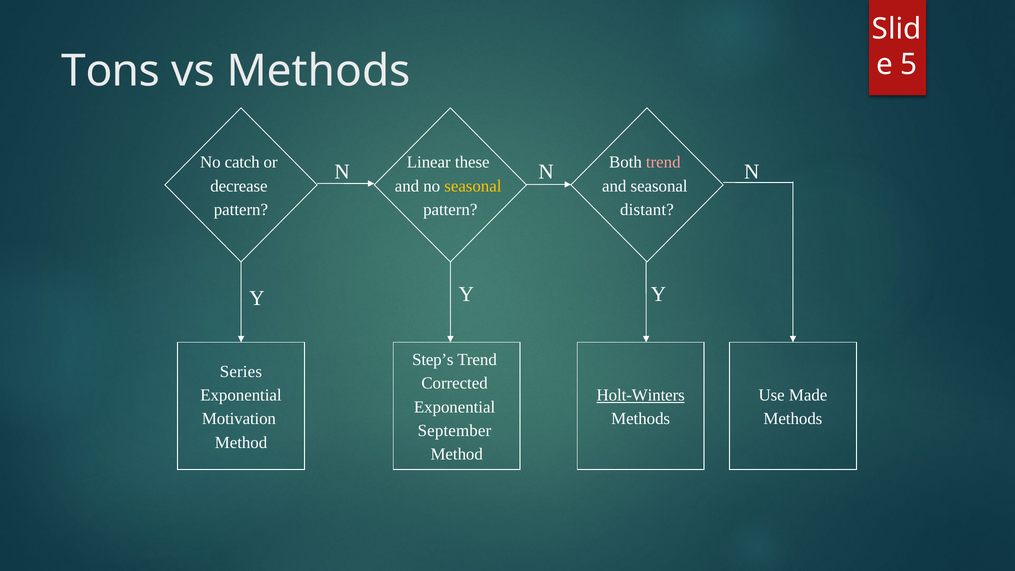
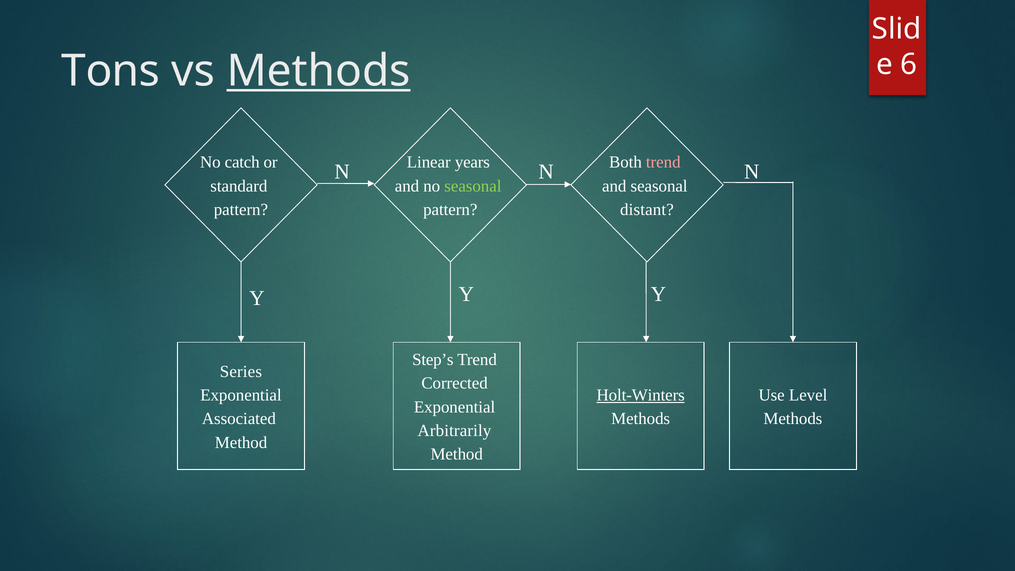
5: 5 -> 6
Methods at (319, 71) underline: none -> present
these: these -> years
decrease: decrease -> standard
seasonal at (473, 186) colour: yellow -> light green
Made: Made -> Level
Motivation: Motivation -> Associated
September: September -> Arbitrarily
